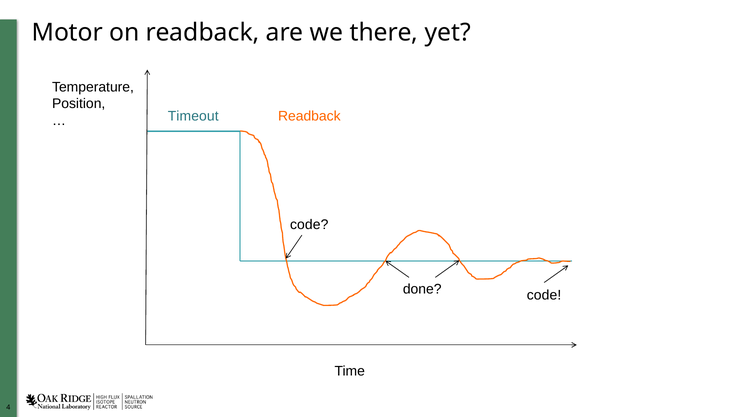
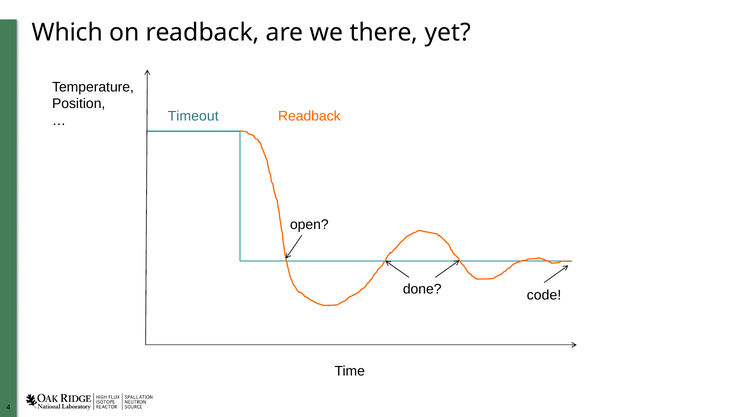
Motor: Motor -> Which
code at (309, 225): code -> open
